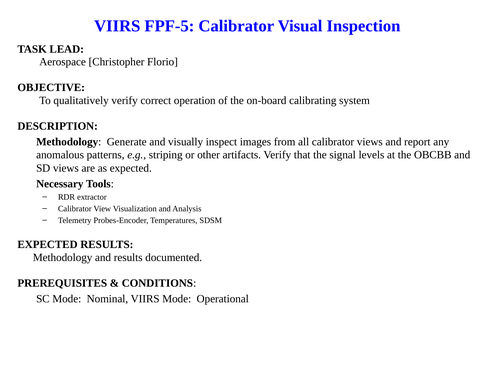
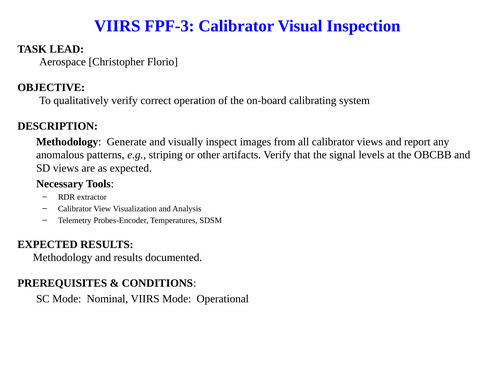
FPF-5: FPF-5 -> FPF-3
